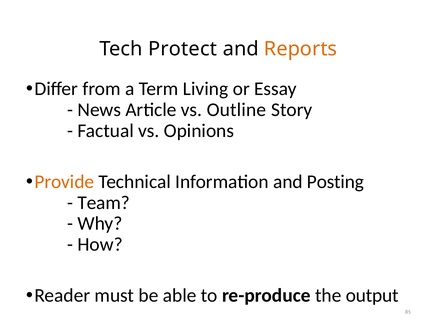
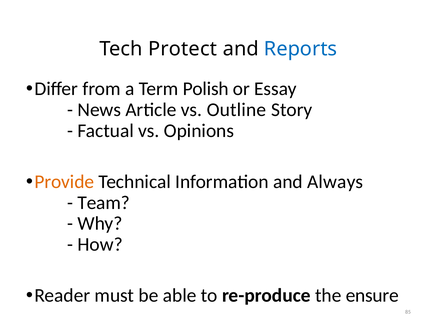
Reports colour: orange -> blue
Living: Living -> Polish
Posting: Posting -> Always
output: output -> ensure
